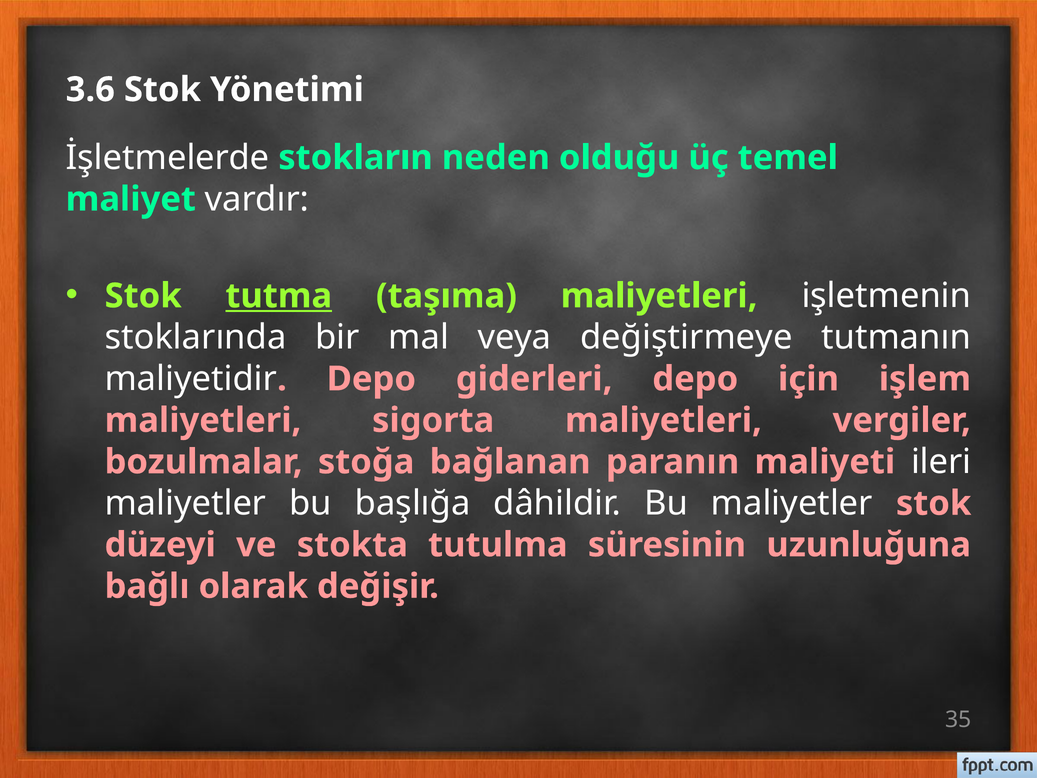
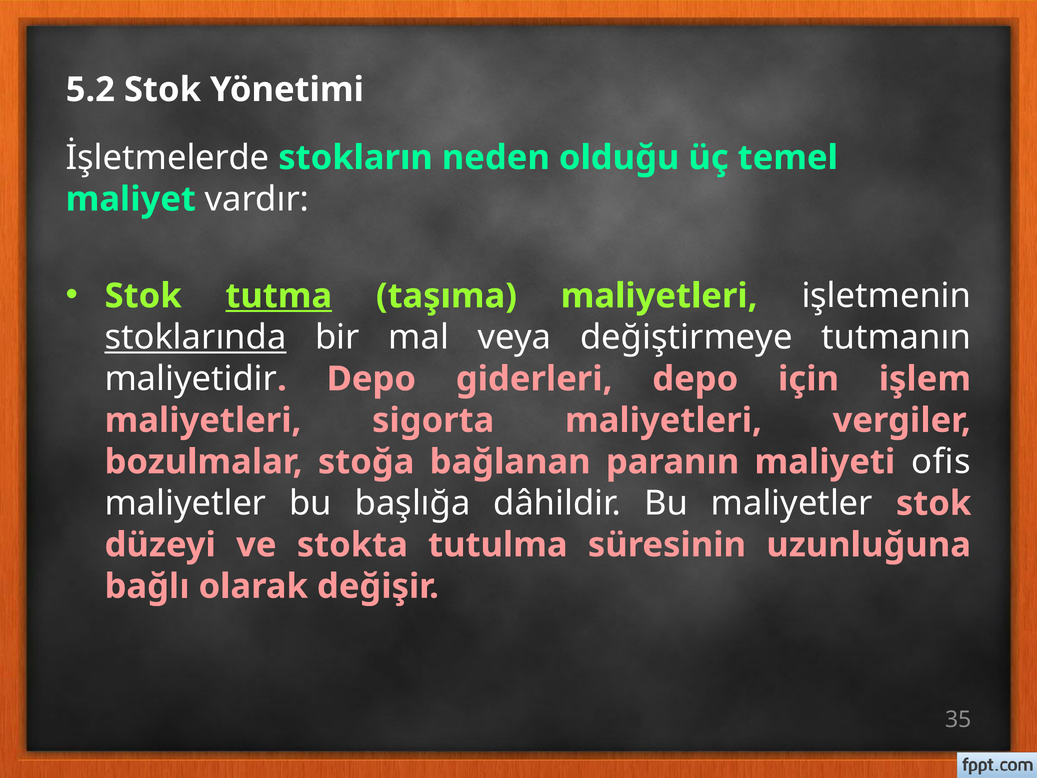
3.6: 3.6 -> 5.2
stoklarında underline: none -> present
ileri: ileri -> ofis
